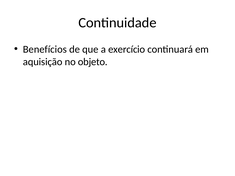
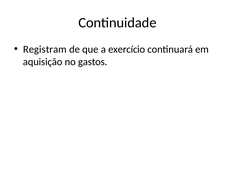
Benefícios: Benefícios -> Registram
objeto: objeto -> gastos
